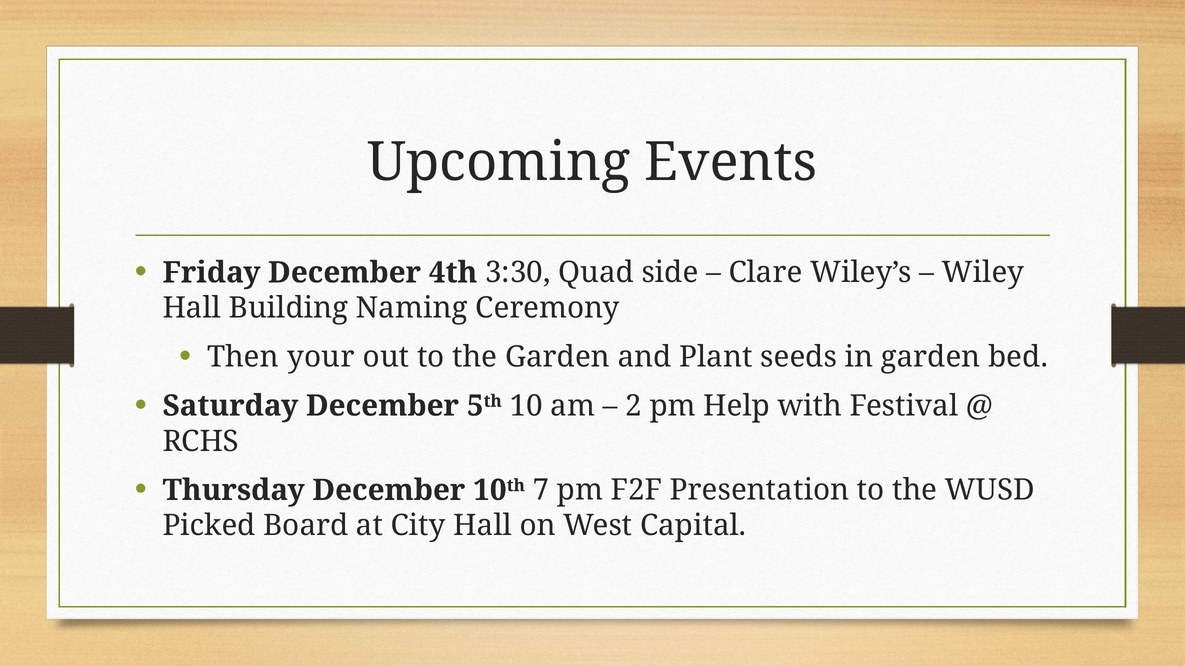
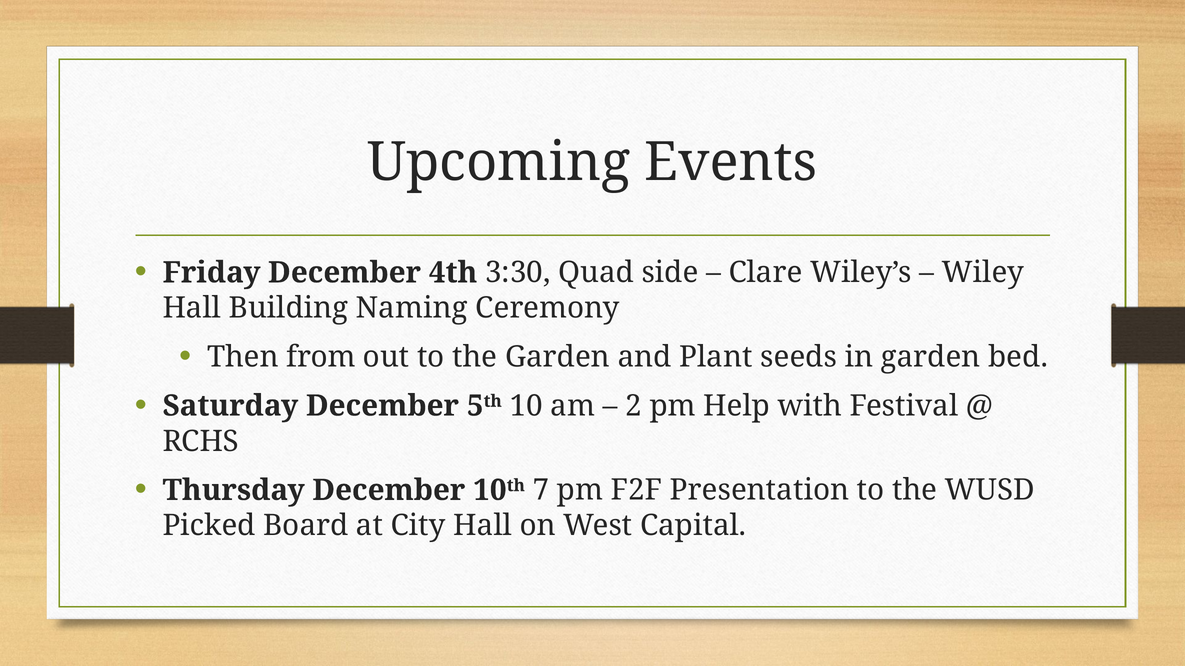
your: your -> from
